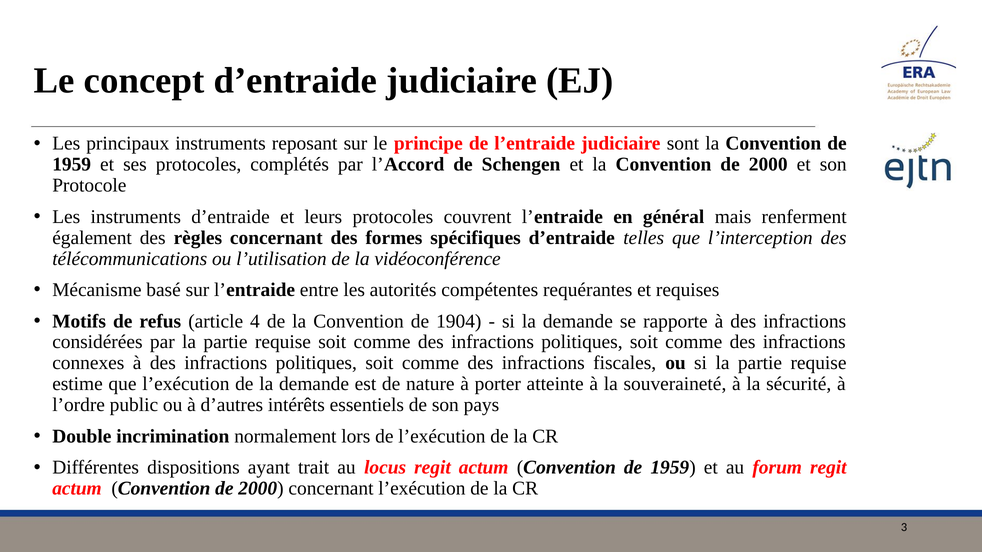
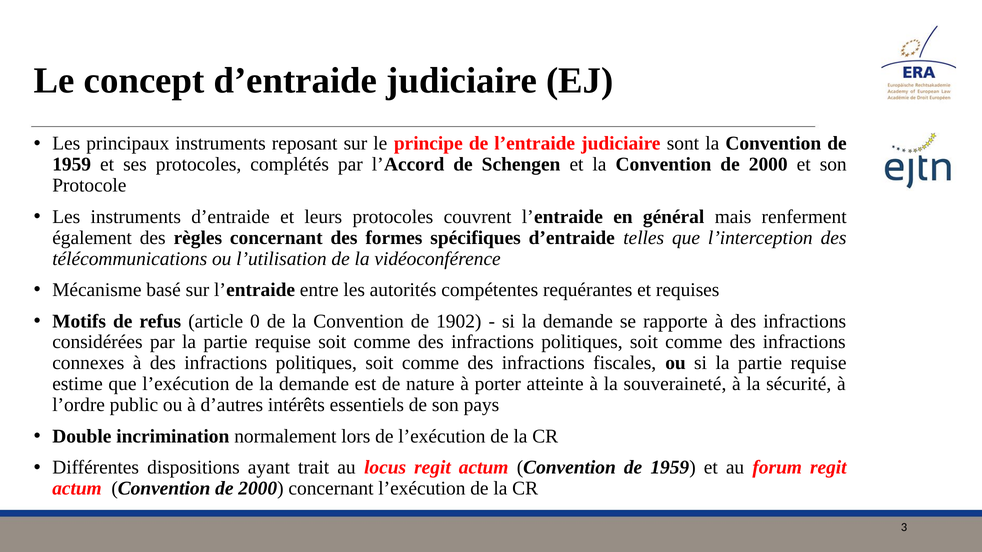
4: 4 -> 0
1904: 1904 -> 1902
